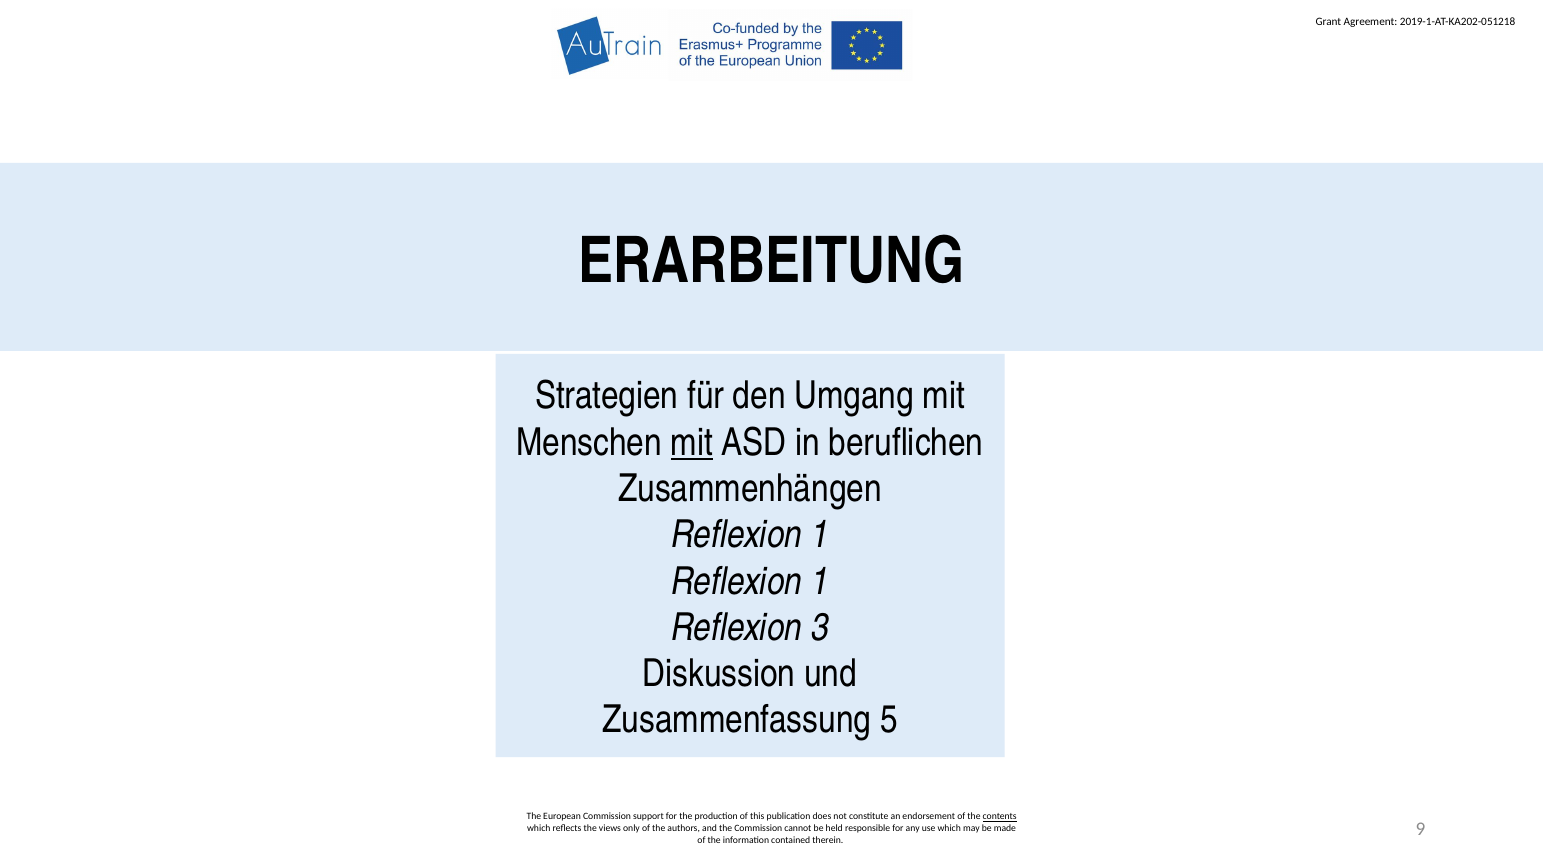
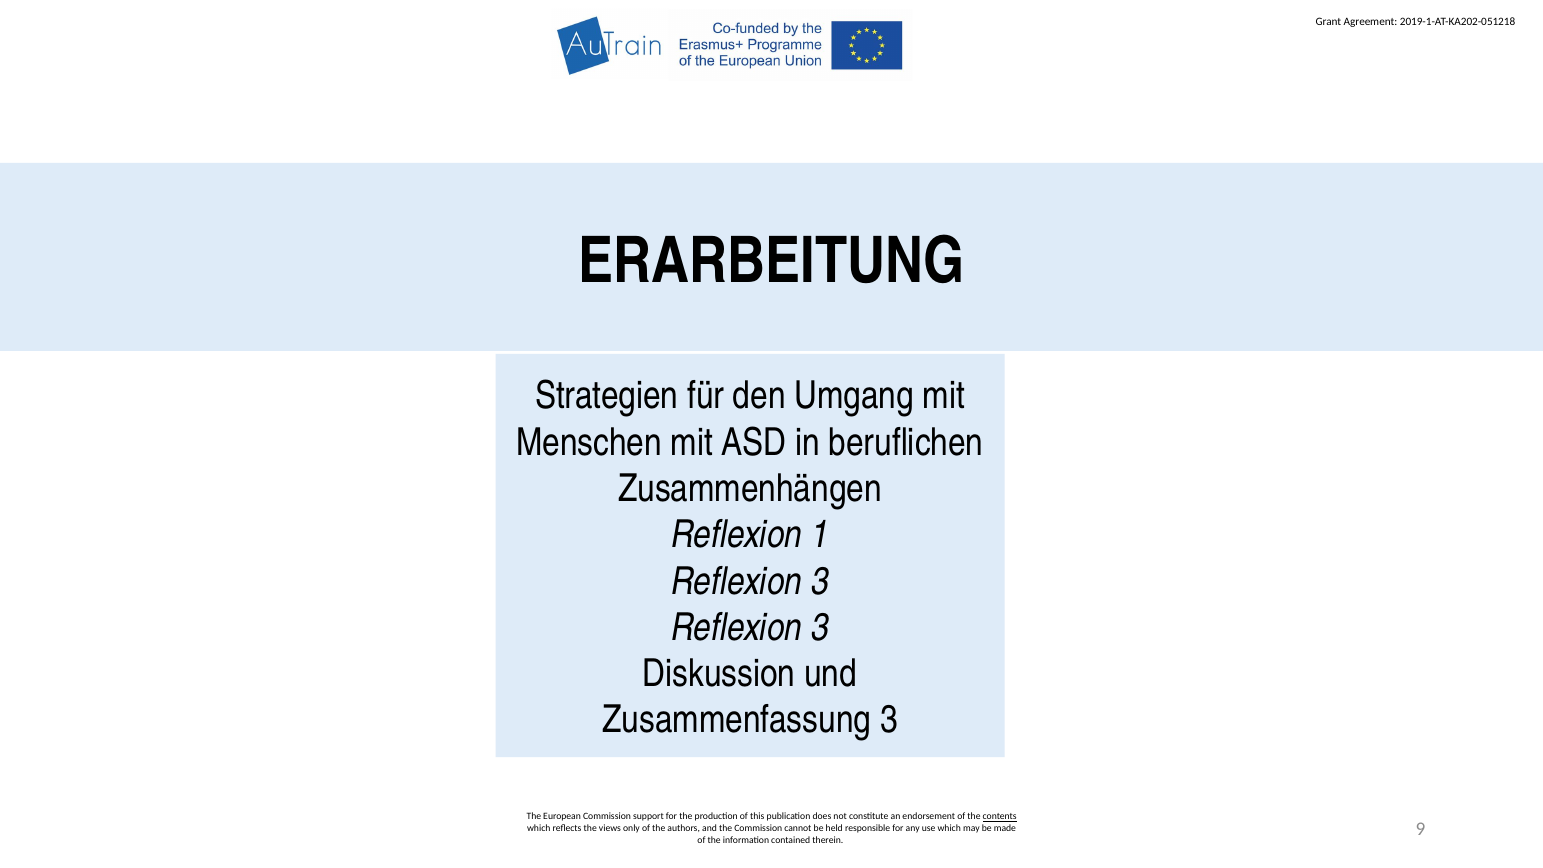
mit at (692, 442) underline: present -> none
1 at (820, 581): 1 -> 3
Zusammenfassung 5: 5 -> 3
